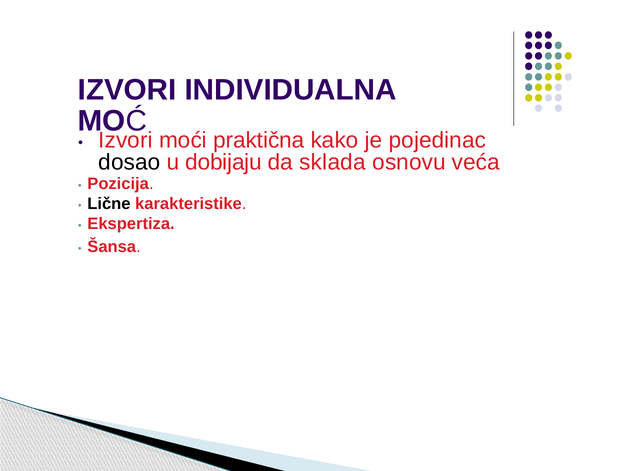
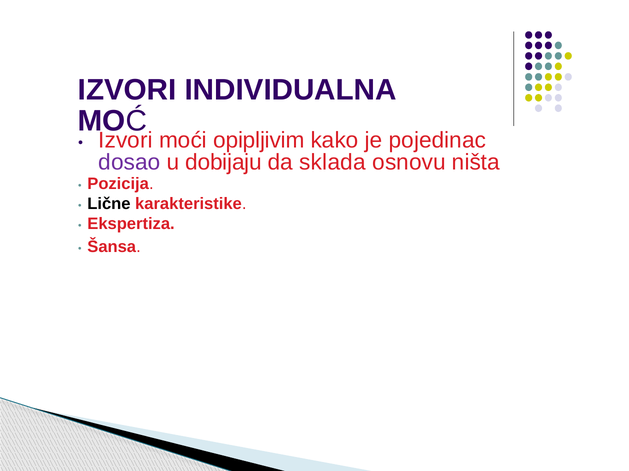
praktična: praktična -> opipljivim
dosao colour: black -> purple
veća: veća -> ništa
